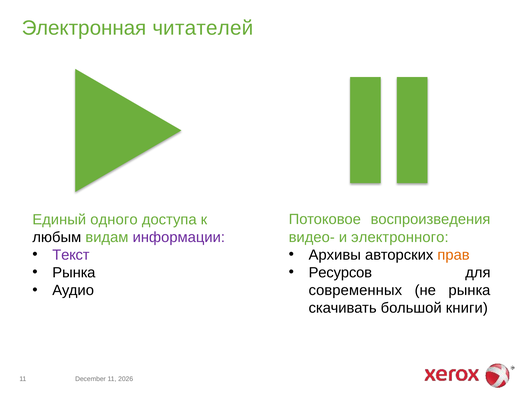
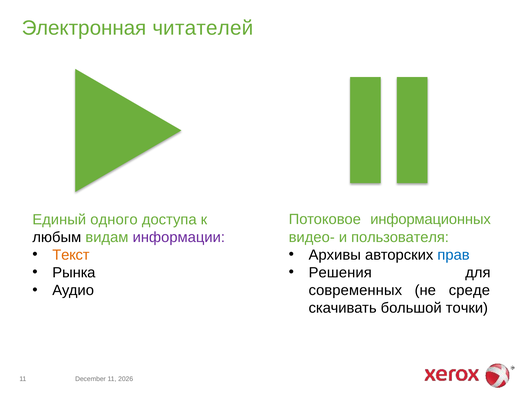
воспроизведения: воспроизведения -> информационных
электронного: электронного -> пользователя
Текст colour: purple -> orange
прав colour: orange -> blue
Ресурсов: Ресурсов -> Решения
не рынка: рынка -> среде
книги: книги -> точки
